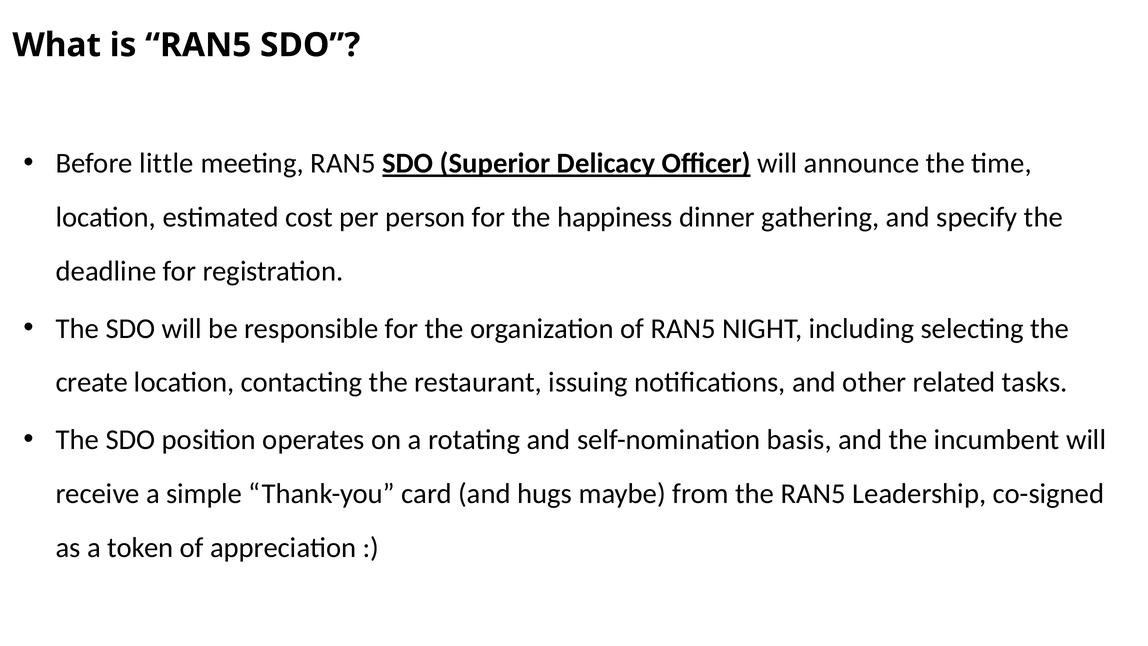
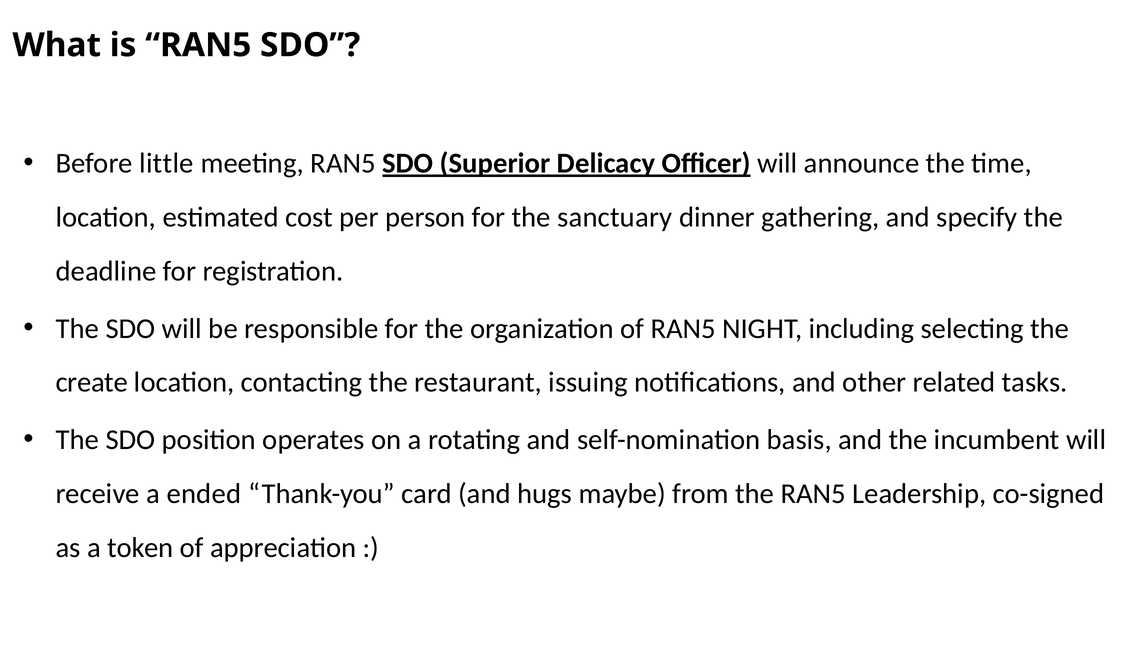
happiness: happiness -> sanctuary
simple: simple -> ended
